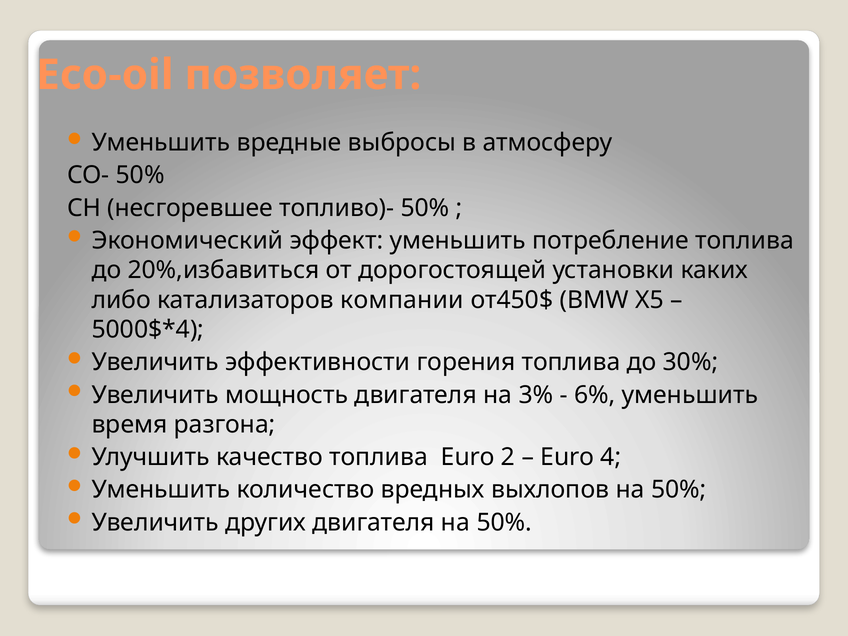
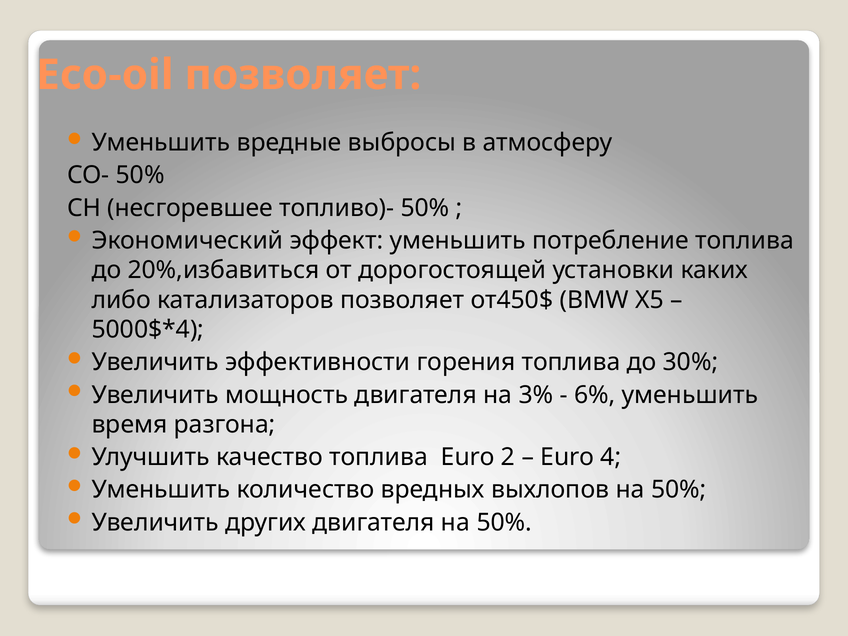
катализаторов компании: компании -> позволяет
